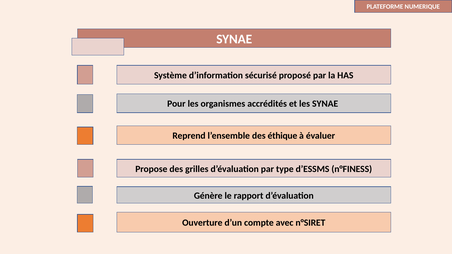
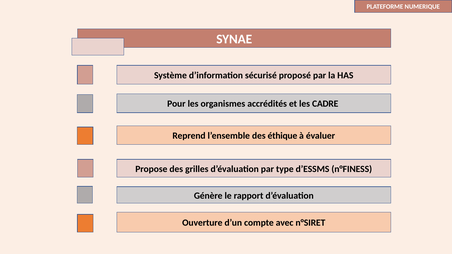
les SYNAE: SYNAE -> CADRE
